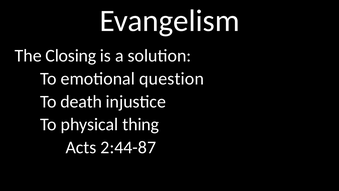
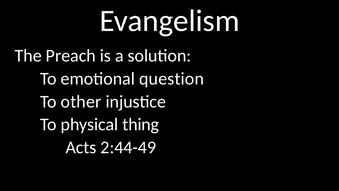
Closing: Closing -> Preach
death: death -> other
2:44-87: 2:44-87 -> 2:44-49
